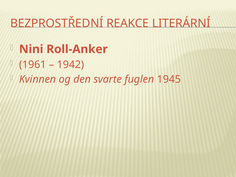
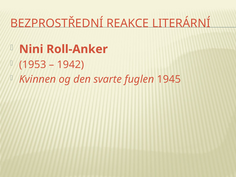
1961: 1961 -> 1953
